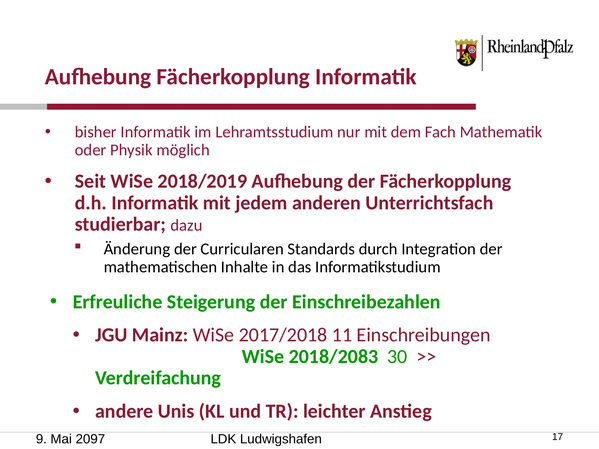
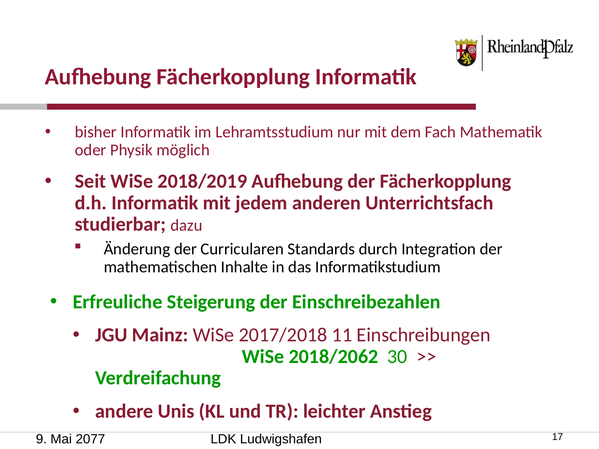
2018/2083: 2018/2083 -> 2018/2062
2097: 2097 -> 2077
